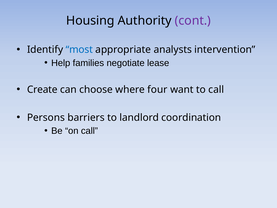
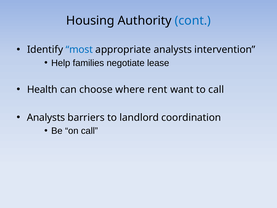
cont colour: purple -> blue
Create: Create -> Health
four: four -> rent
Persons at (46, 117): Persons -> Analysts
